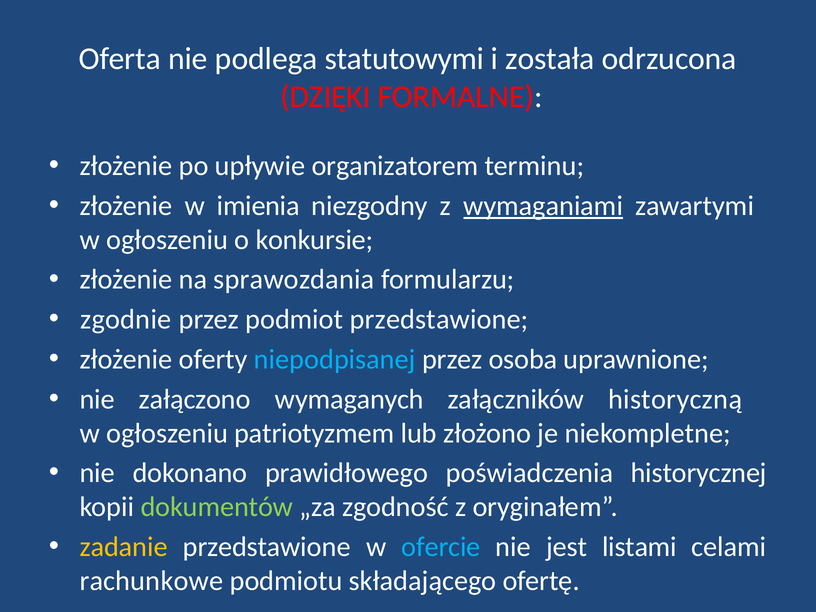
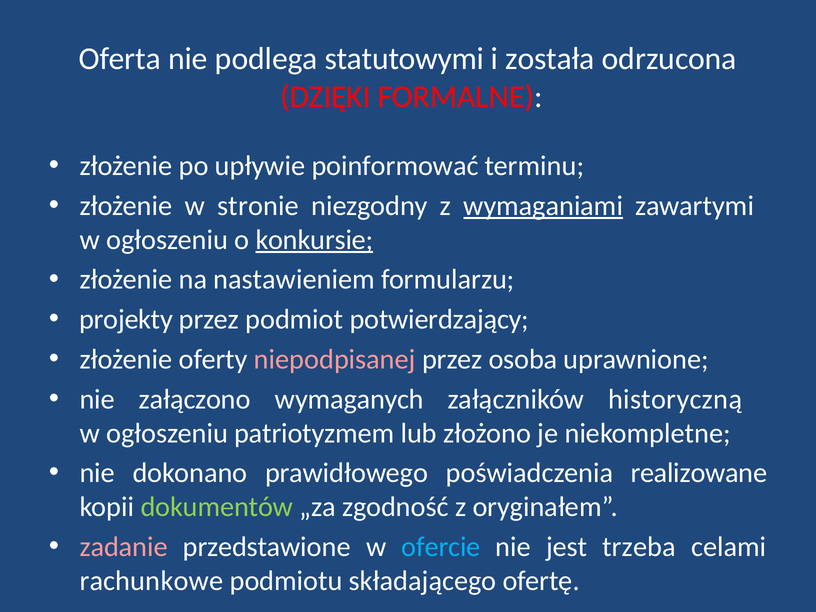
organizatorem: organizatorem -> poinformować
imienia: imienia -> stronie
konkursie underline: none -> present
sprawozdania: sprawozdania -> nastawieniem
zgodnie: zgodnie -> projekty
podmiot przedstawione: przedstawione -> potwierdzający
niepodpisanej colour: light blue -> pink
historycznej: historycznej -> realizowane
zadanie colour: yellow -> pink
listami: listami -> trzeba
